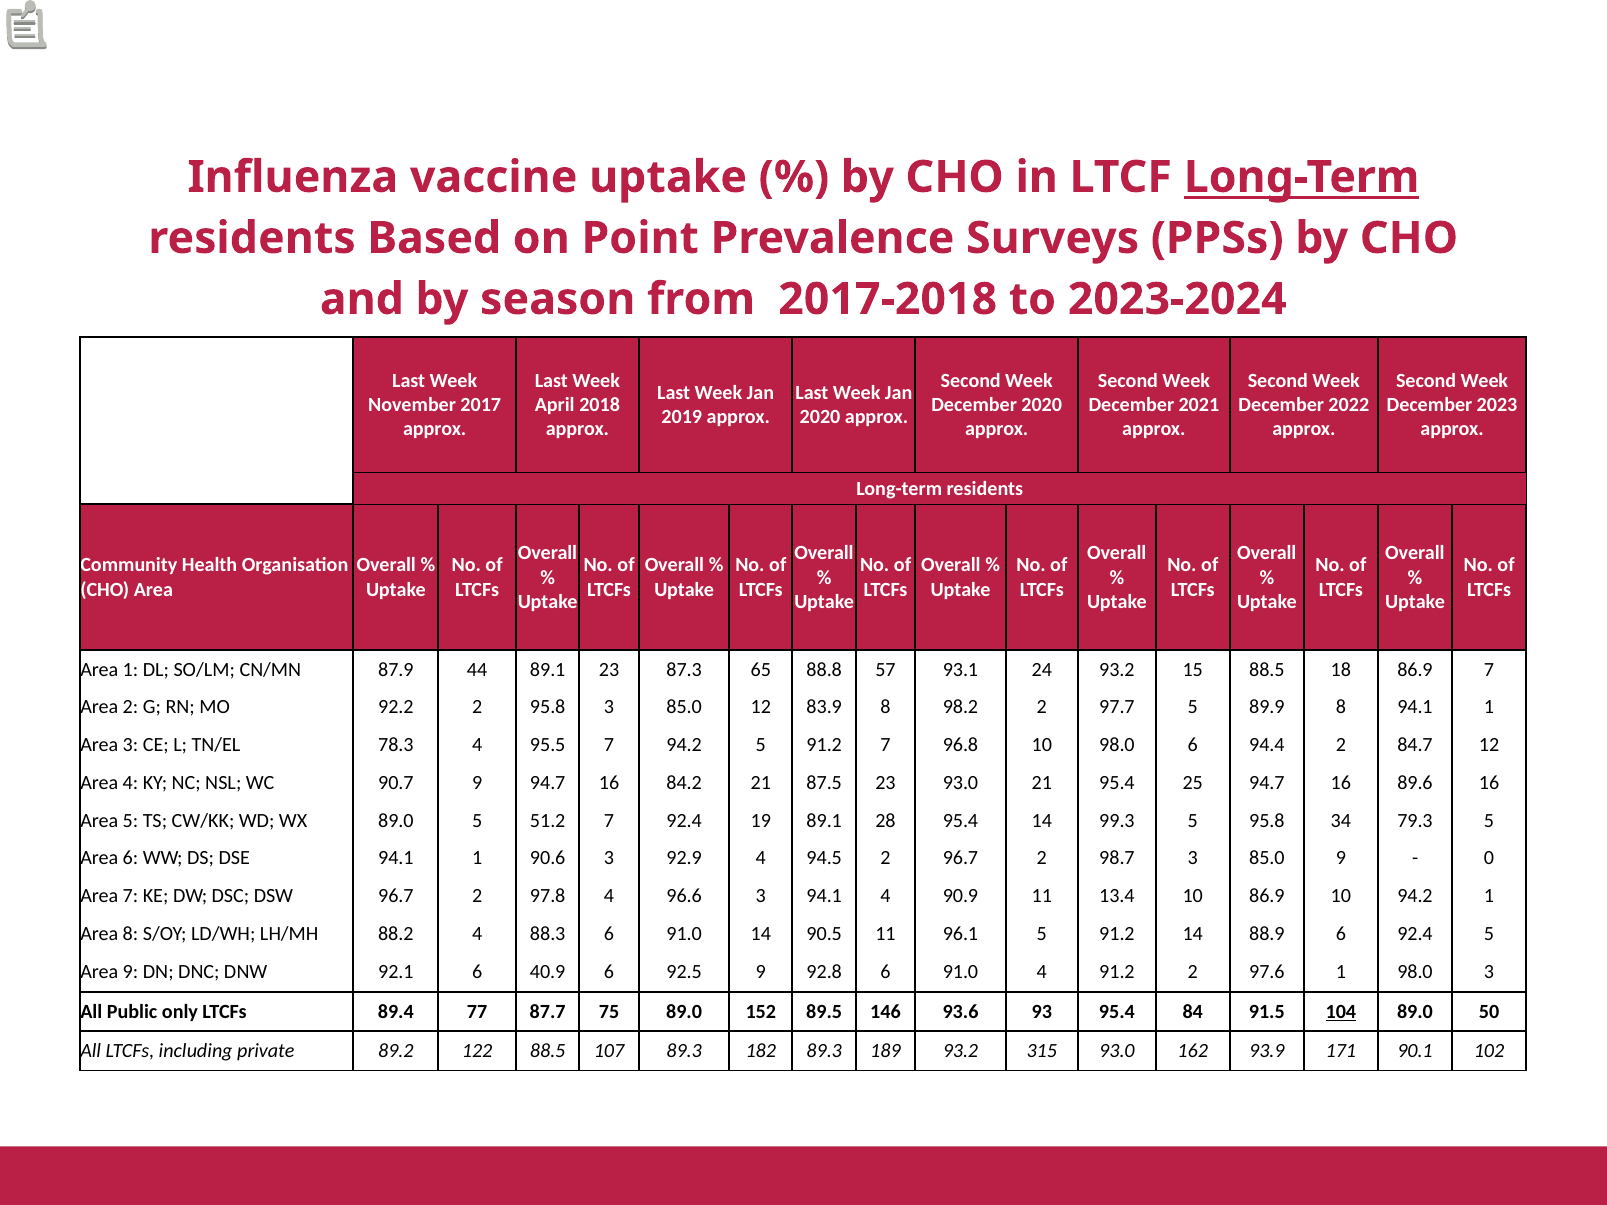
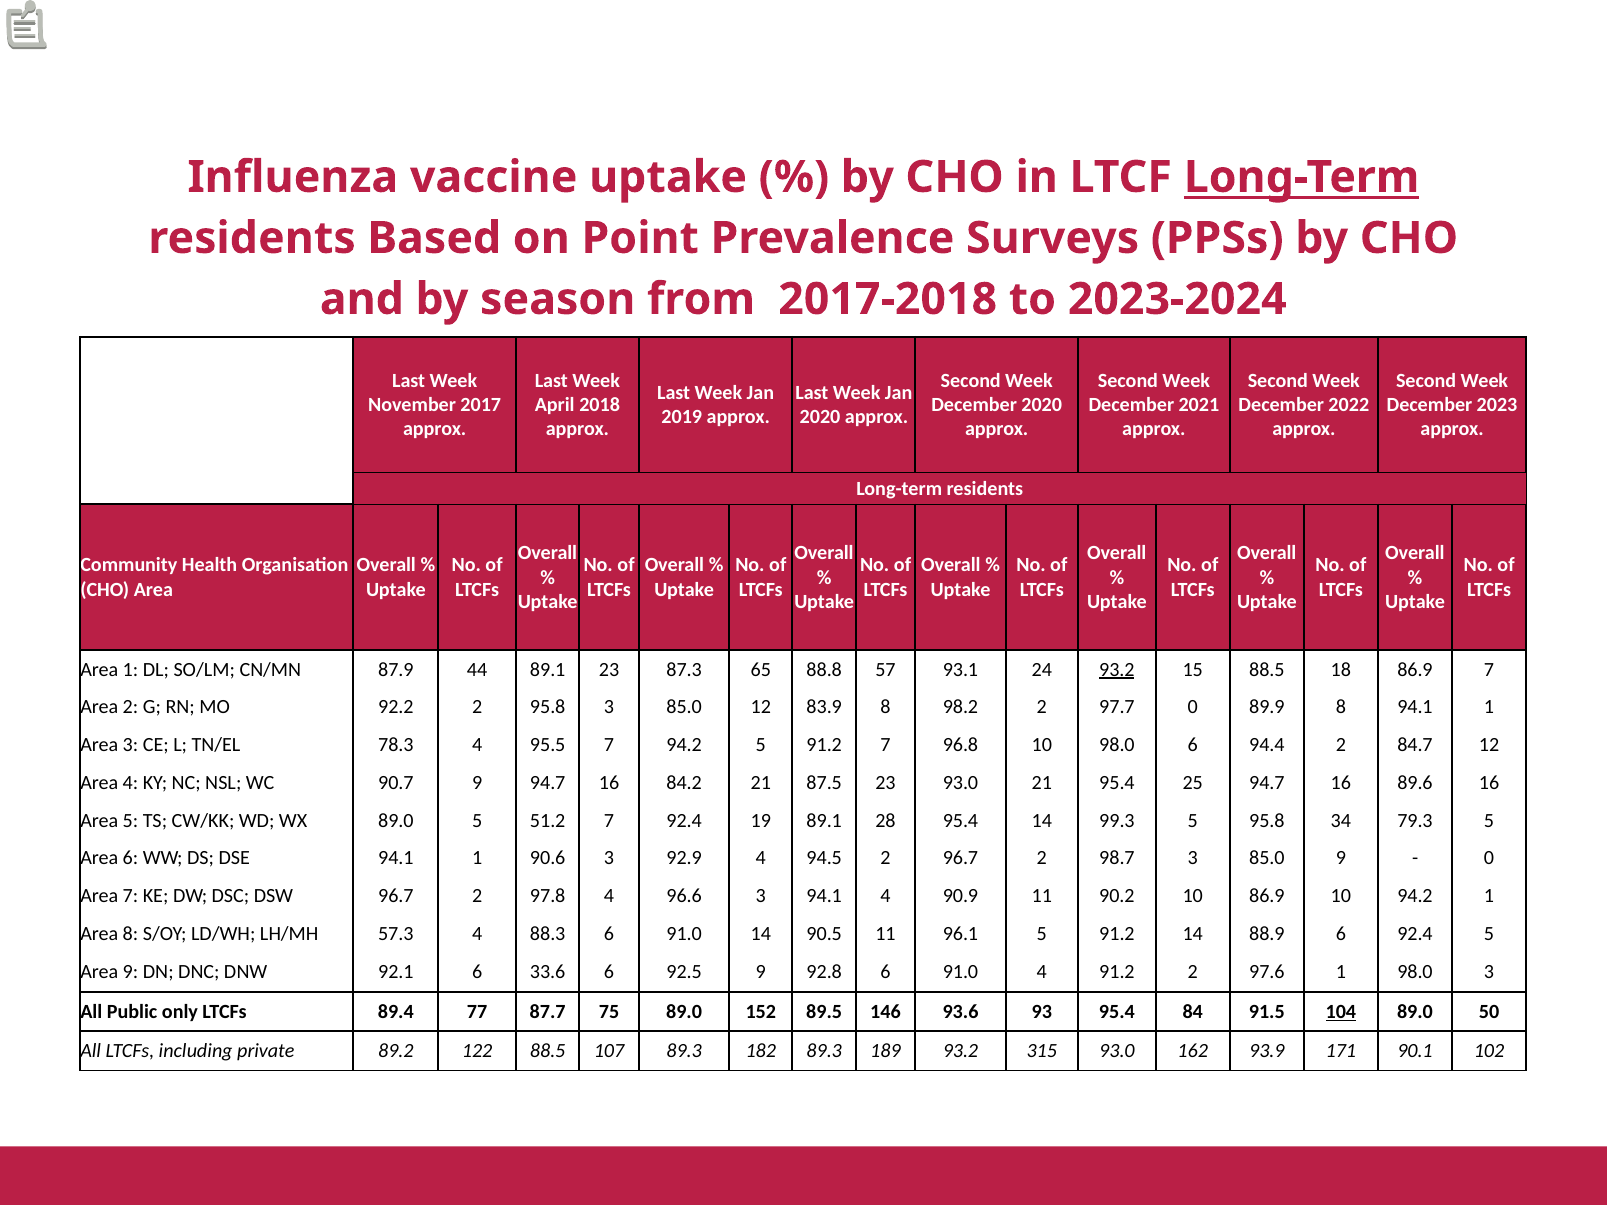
93.2 at (1117, 670) underline: none -> present
97.7 5: 5 -> 0
13.4: 13.4 -> 90.2
88.2: 88.2 -> 57.3
40.9: 40.9 -> 33.6
